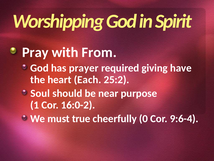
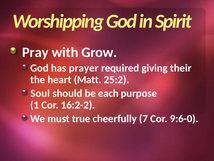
From: From -> Grow
have: have -> their
Each: Each -> Matt
near: near -> each
16:0-2: 16:0-2 -> 16:2-2
0: 0 -> 7
9:6-4: 9:6-4 -> 9:6-0
